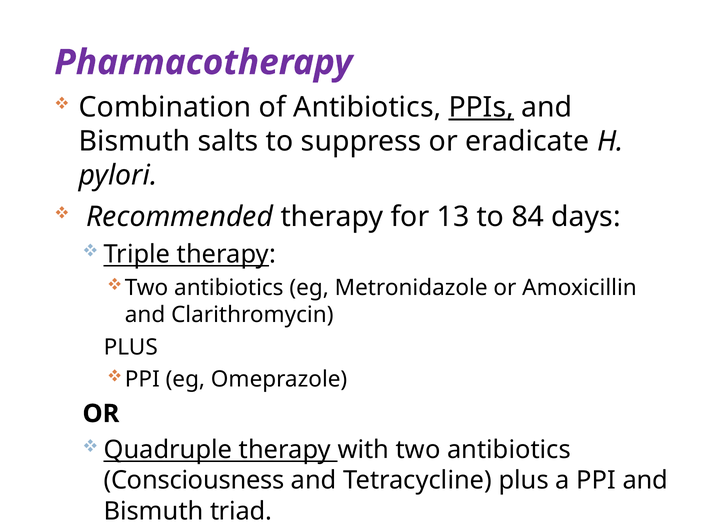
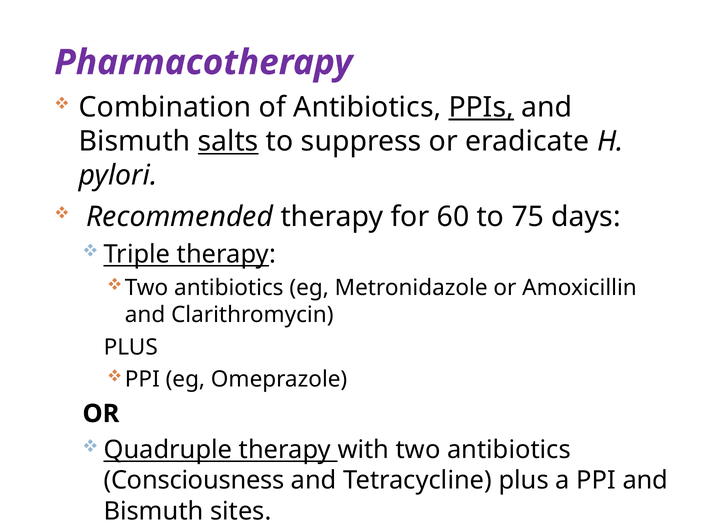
salts underline: none -> present
13: 13 -> 60
84: 84 -> 75
triad: triad -> sites
